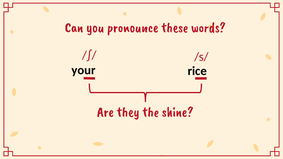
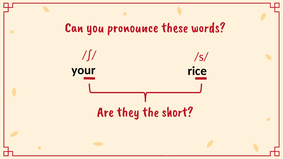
shine: shine -> short
